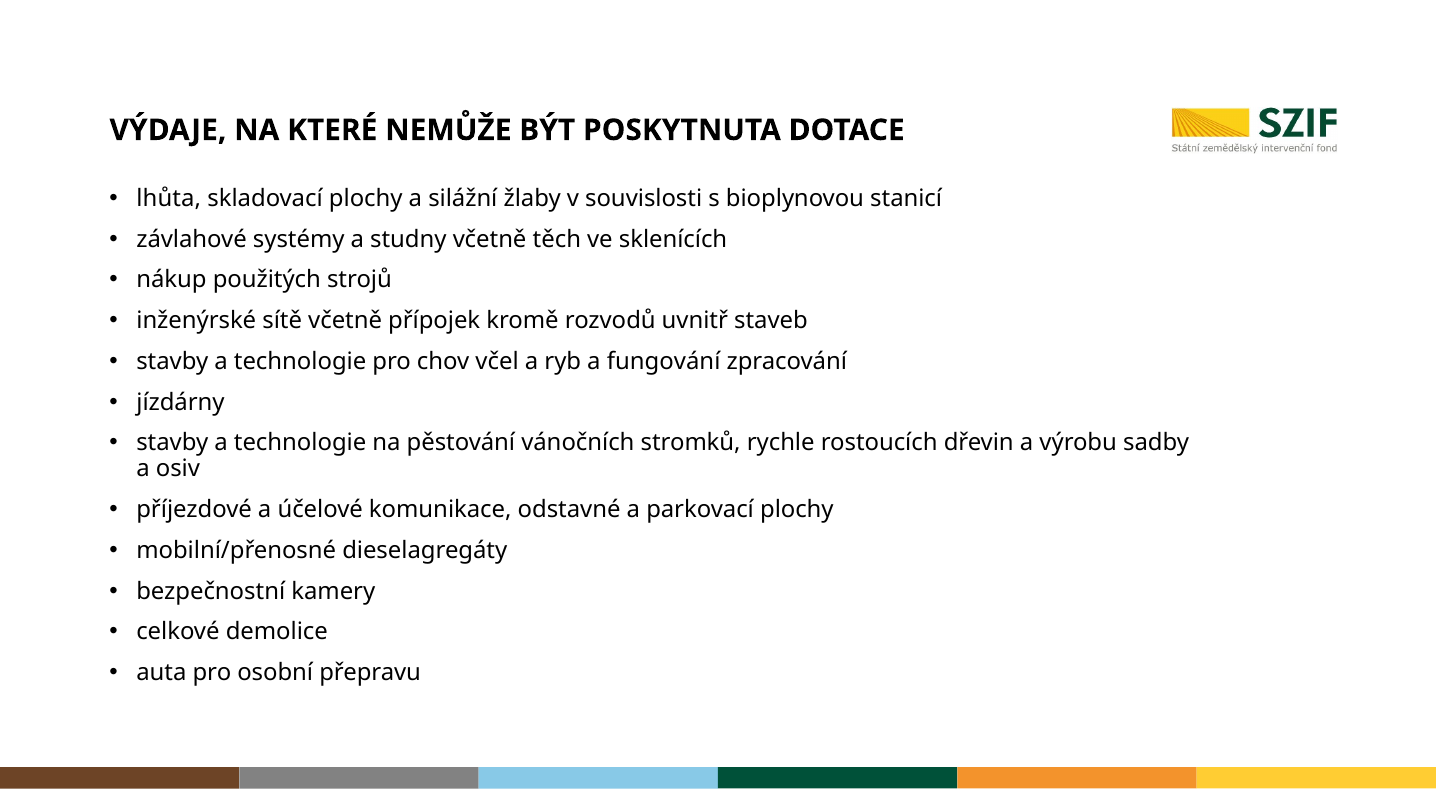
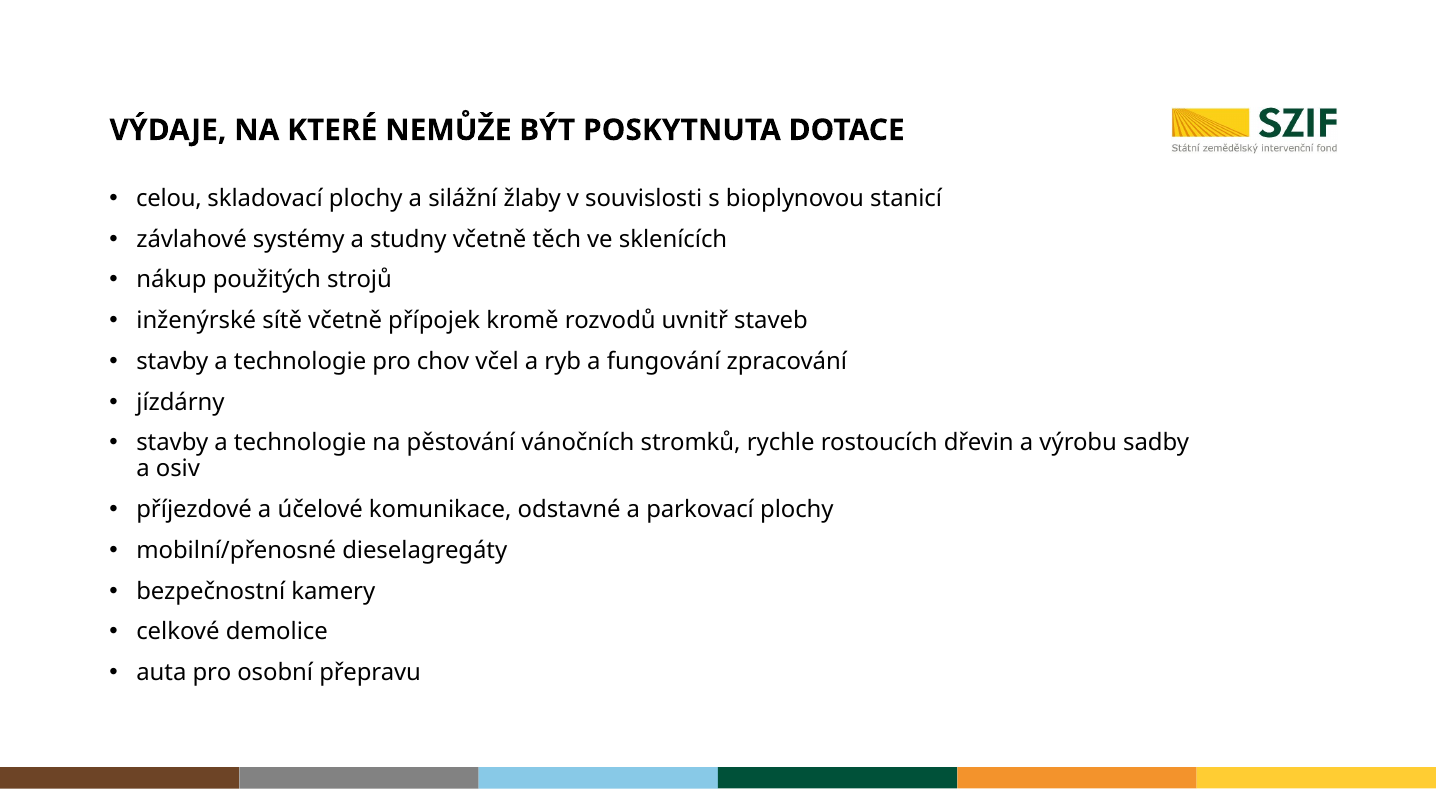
lhůta: lhůta -> celou
